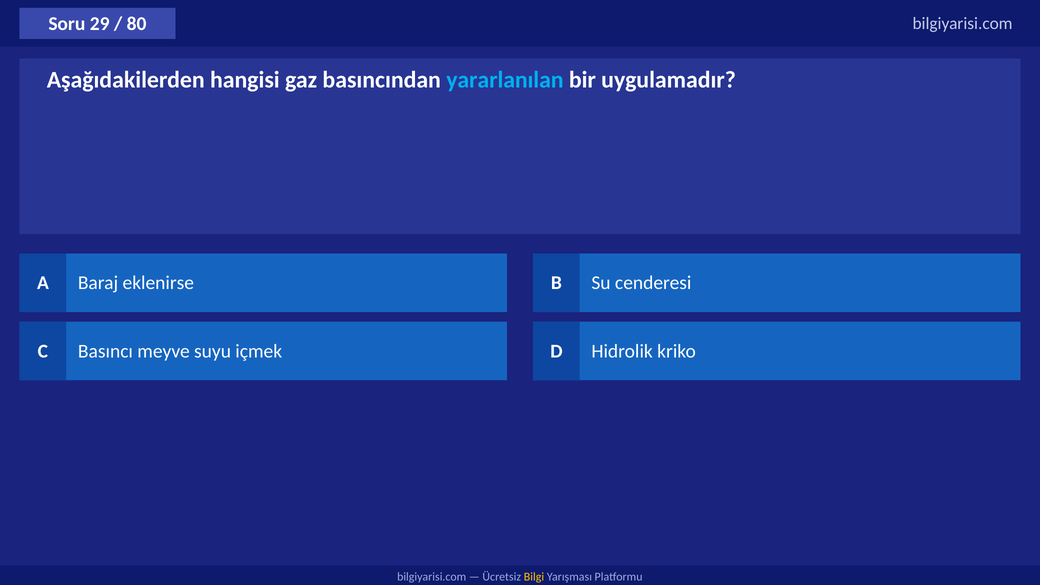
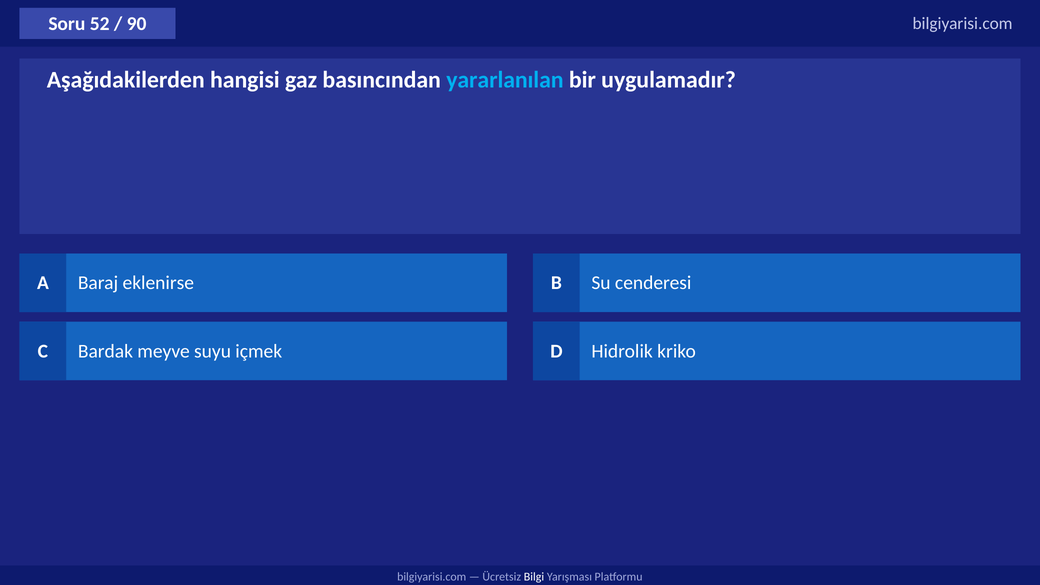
29: 29 -> 52
80: 80 -> 90
Basıncı: Basıncı -> Bardak
Bilgi colour: yellow -> white
